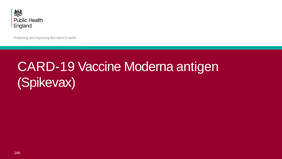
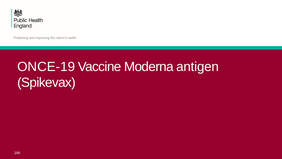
CARD-19: CARD-19 -> ONCE-19
